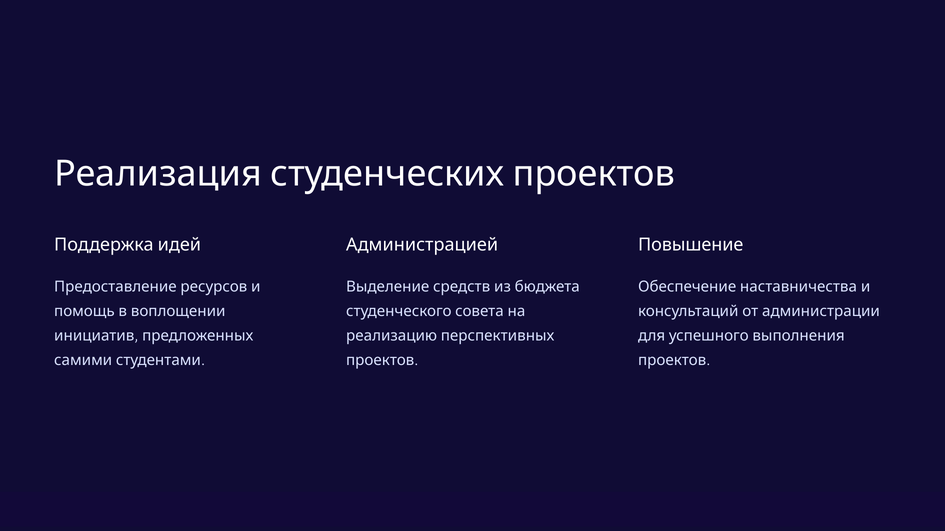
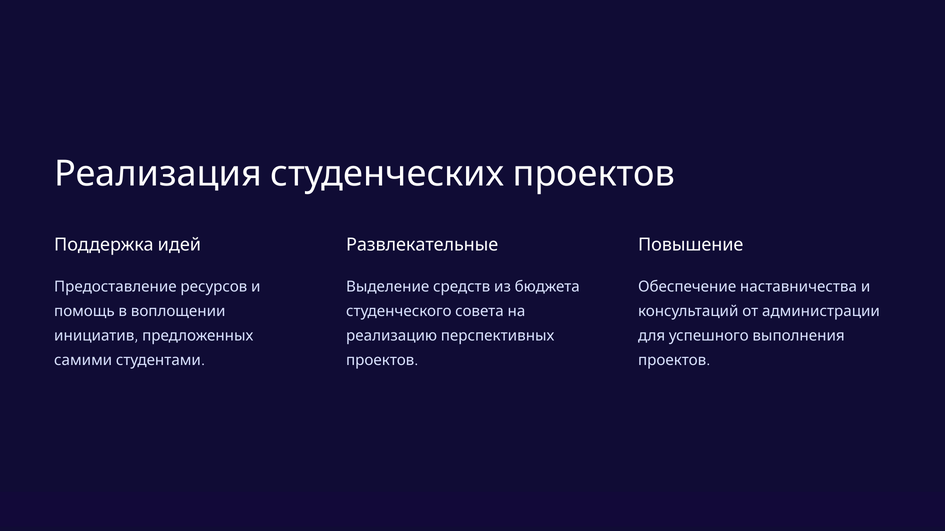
Администрацией: Администрацией -> Развлекательные
